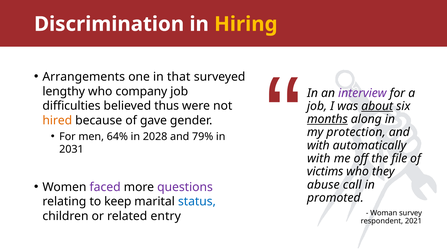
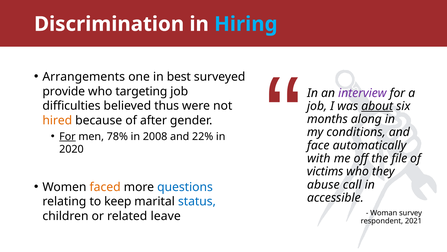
Hiring colour: yellow -> light blue
that: that -> best
lengthy: lengthy -> provide
company: company -> targeting
months underline: present -> none
gave: gave -> after
protection: protection -> conditions
For at (67, 136) underline: none -> present
64%: 64% -> 78%
2028: 2028 -> 2008
79%: 79% -> 22%
with at (318, 145): with -> face
2031: 2031 -> 2020
faced colour: purple -> orange
questions colour: purple -> blue
promoted: promoted -> accessible
entry: entry -> leave
